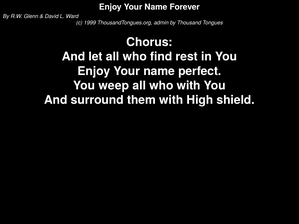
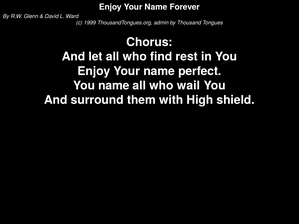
You weep: weep -> name
who with: with -> wail
